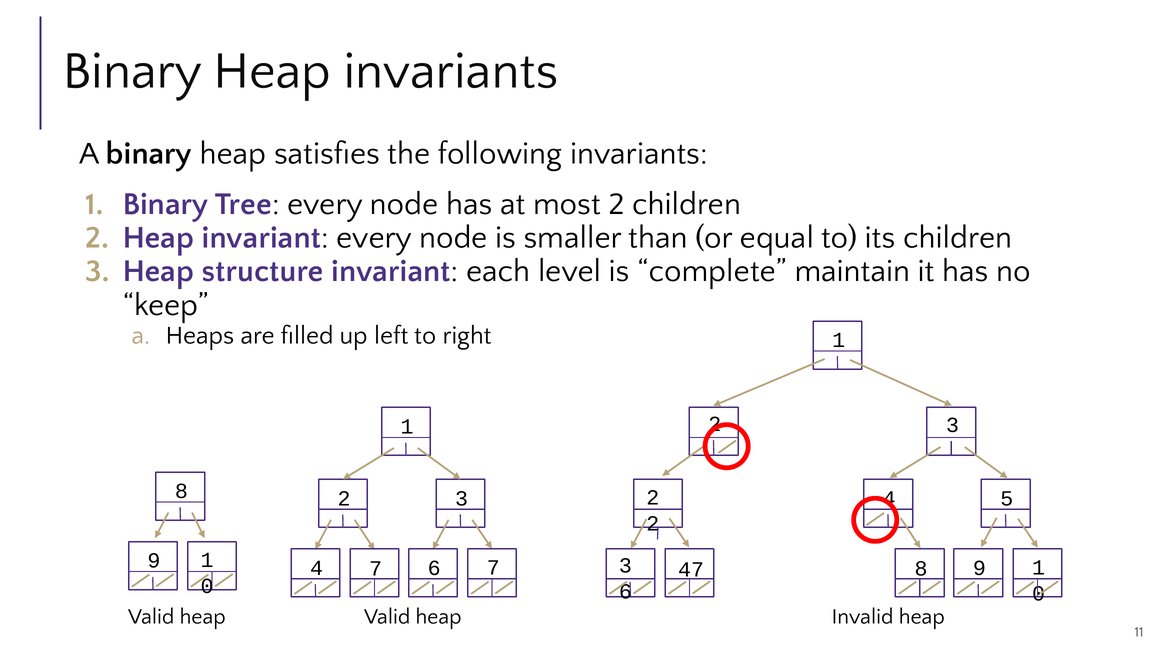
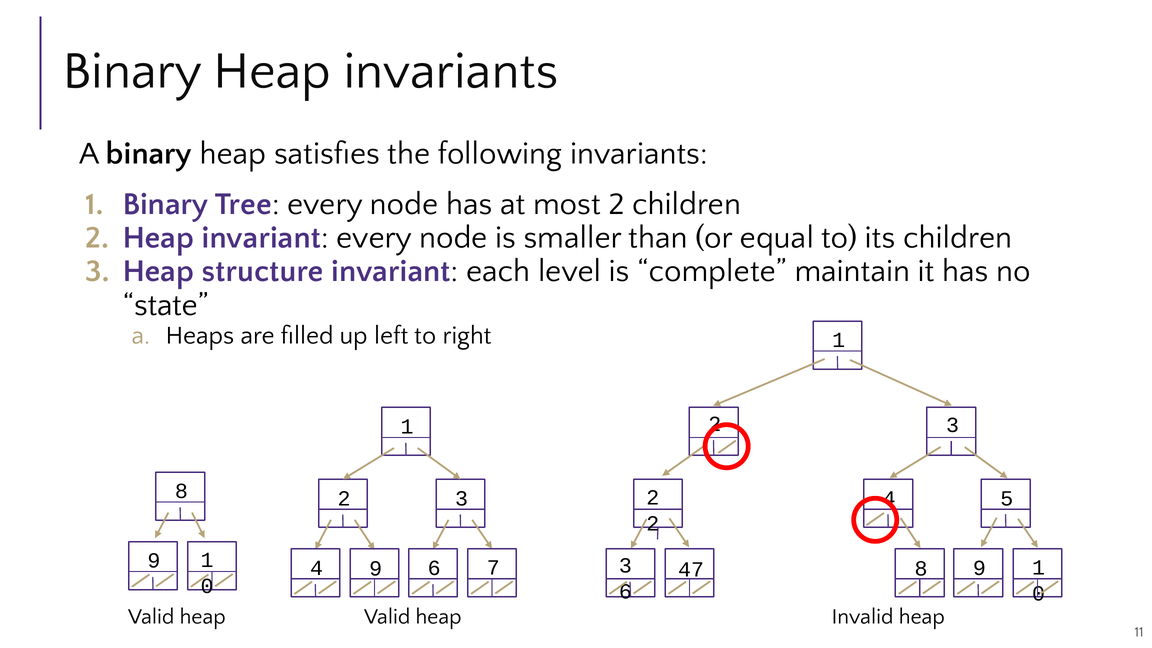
keep: keep -> state
4 7: 7 -> 9
